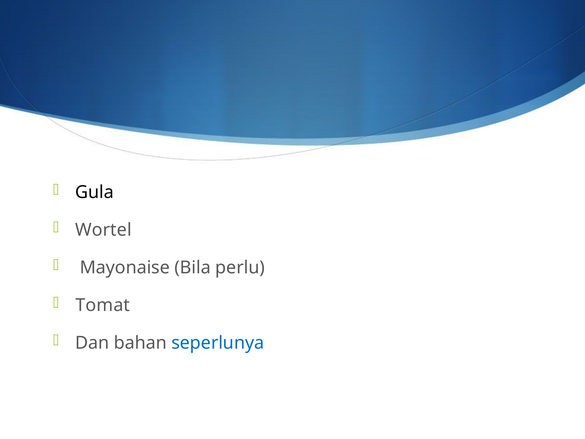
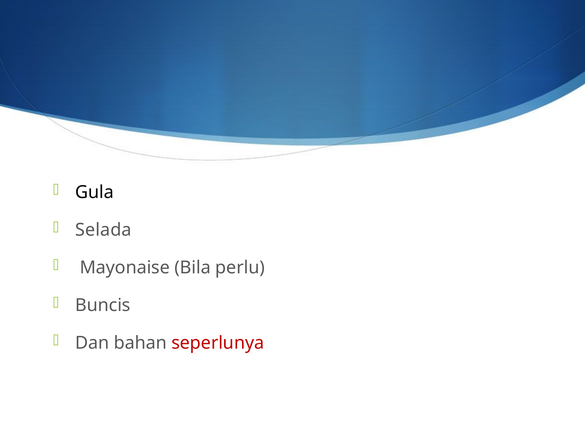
Wortel: Wortel -> Selada
Tomat: Tomat -> Buncis
seperlunya colour: blue -> red
